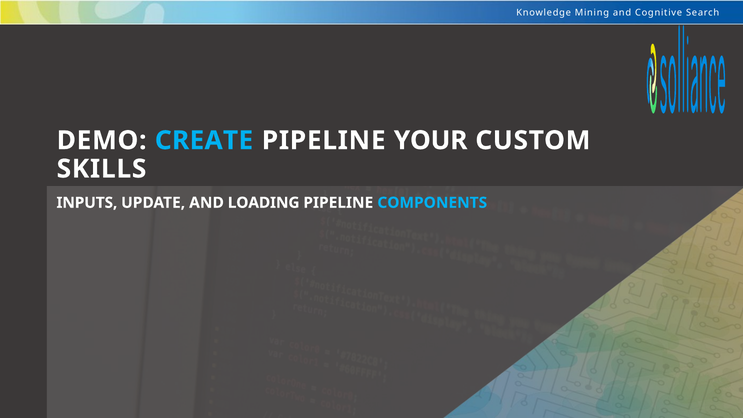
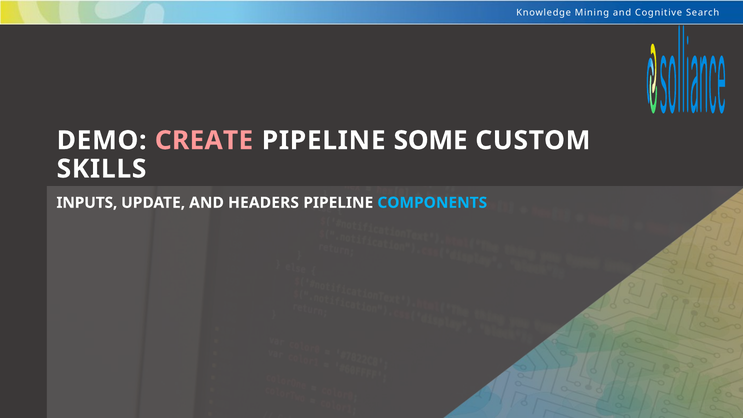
CREATE colour: light blue -> pink
YOUR: YOUR -> SOME
LOADING: LOADING -> HEADERS
